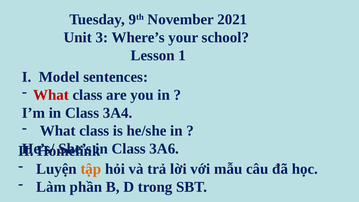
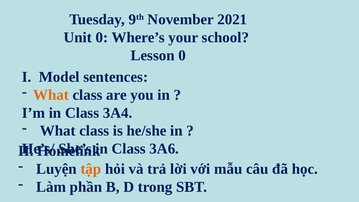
Unit 3: 3 -> 0
Lesson 1: 1 -> 0
What at (51, 95) colour: red -> orange
